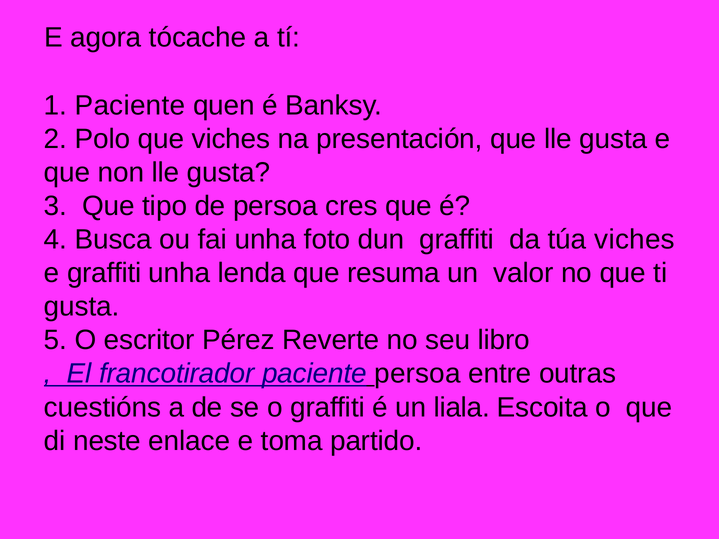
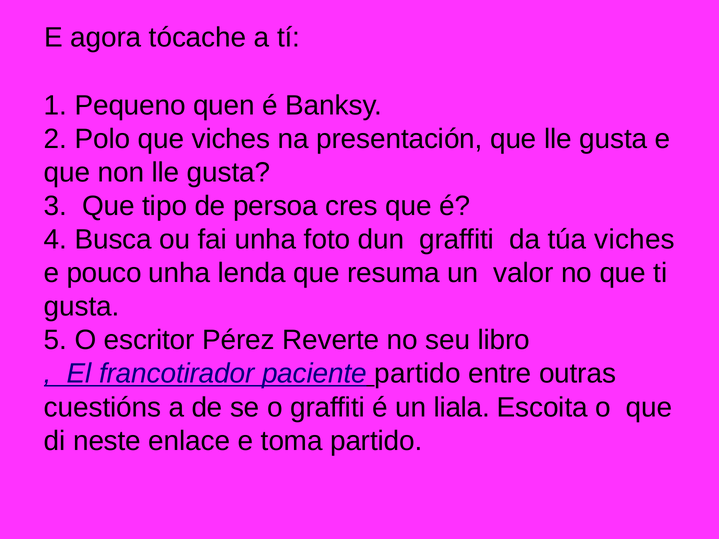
1 Paciente: Paciente -> Pequeno
e graffiti: graffiti -> pouco
paciente persoa: persoa -> partido
